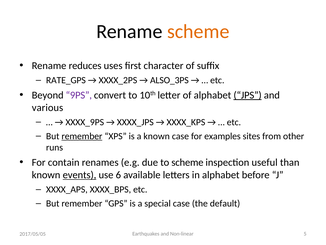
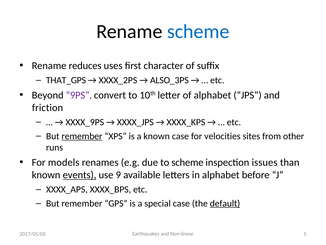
scheme at (198, 32) colour: orange -> blue
RATE_GPS: RATE_GPS -> THAT_GPS
JPS underline: present -> none
various: various -> friction
examples: examples -> velocities
contain: contain -> models
useful: useful -> issues
6: 6 -> 9
default underline: none -> present
